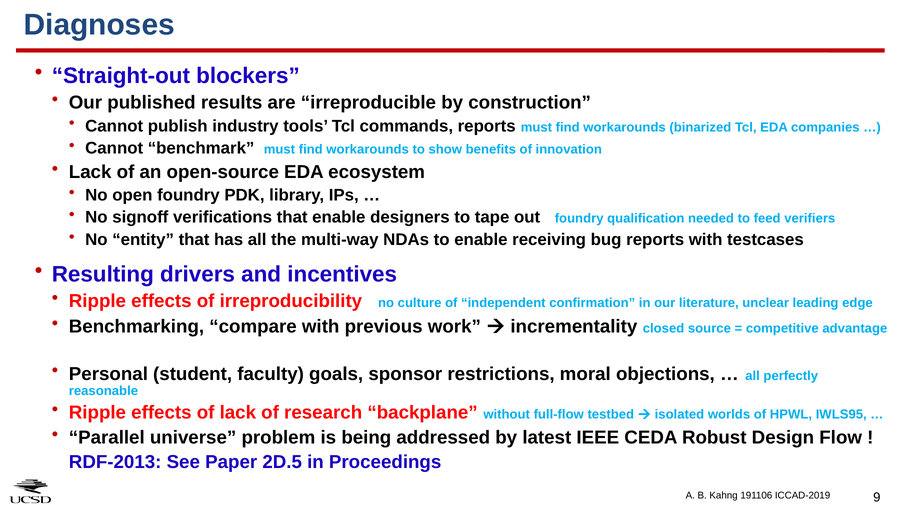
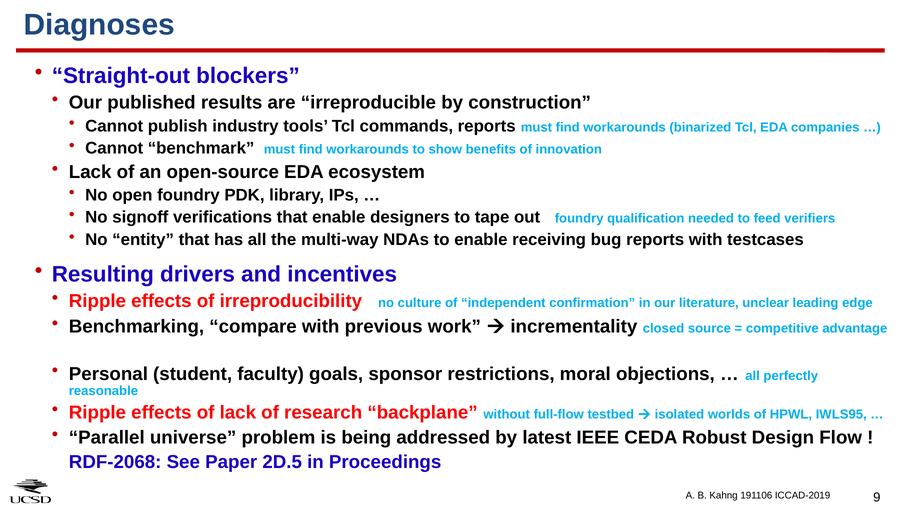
RDF-2013: RDF-2013 -> RDF-2068
